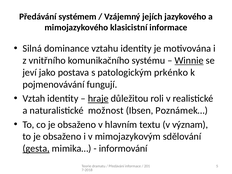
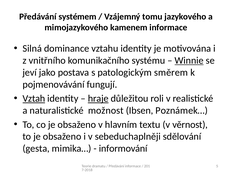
jejích: jejích -> tomu
klasicistní: klasicistní -> kamenem
prkénko: prkénko -> směrem
Vztah underline: none -> present
význam: význam -> věrnost
mimojazykovým: mimojazykovým -> sebeduchaplněji
gesta underline: present -> none
